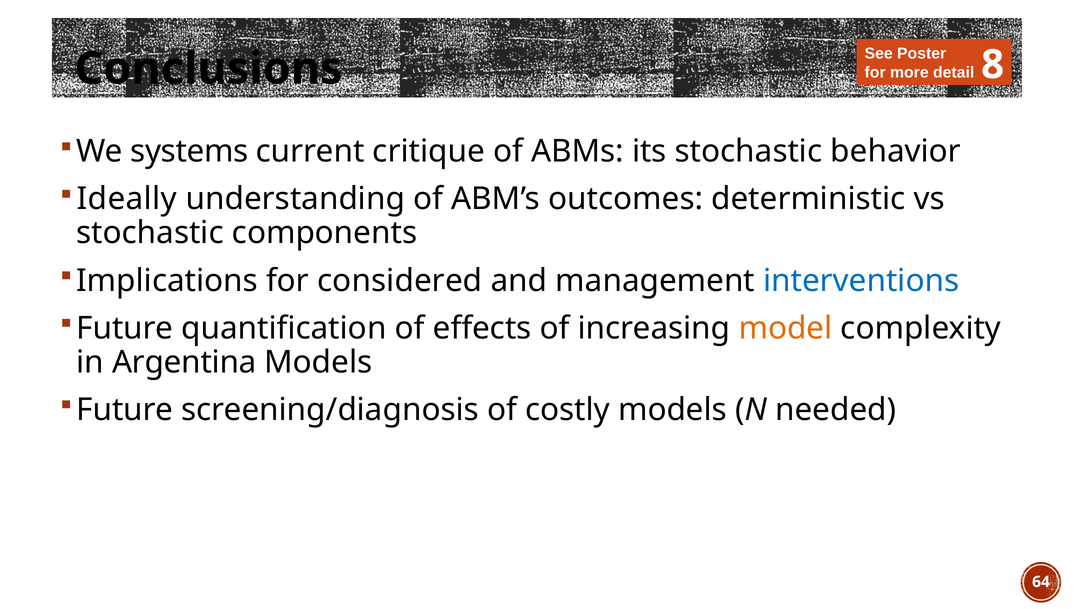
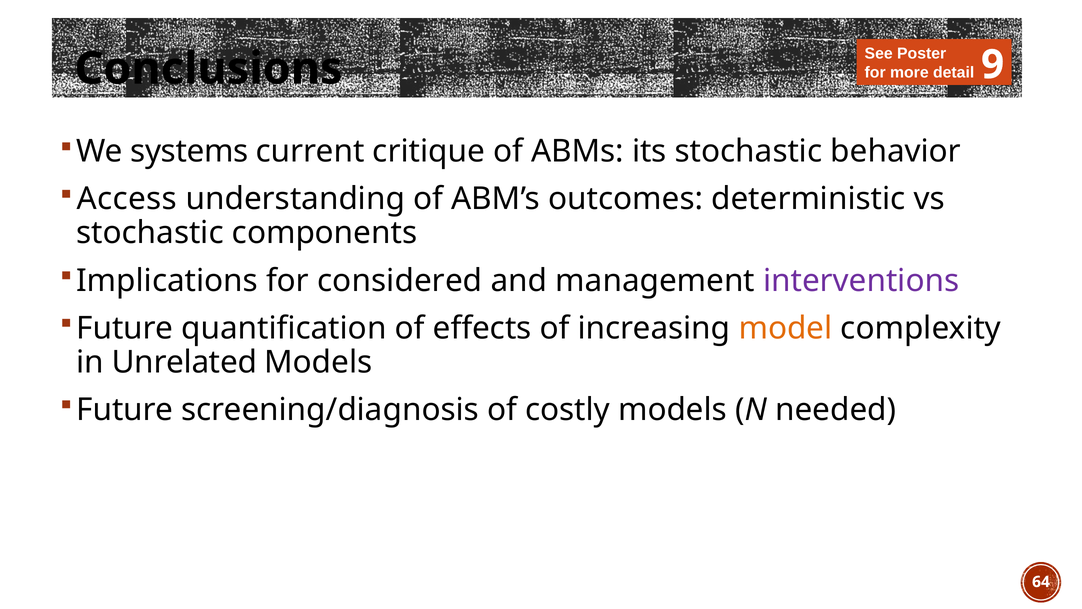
8: 8 -> 9
Ideally: Ideally -> Access
interventions colour: blue -> purple
Argentina: Argentina -> Unrelated
